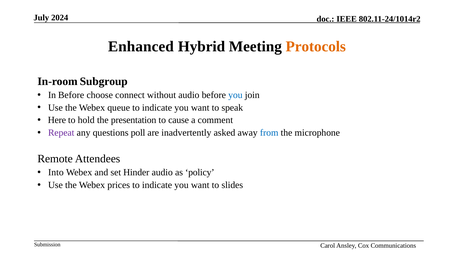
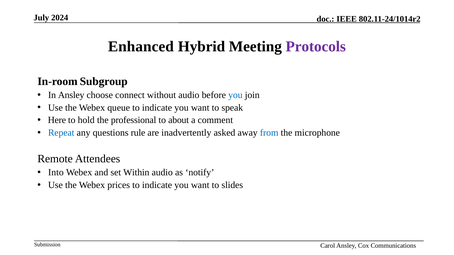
Protocols colour: orange -> purple
In Before: Before -> Ansley
presentation: presentation -> professional
cause: cause -> about
Repeat colour: purple -> blue
poll: poll -> rule
Hinder: Hinder -> Within
policy: policy -> notify
